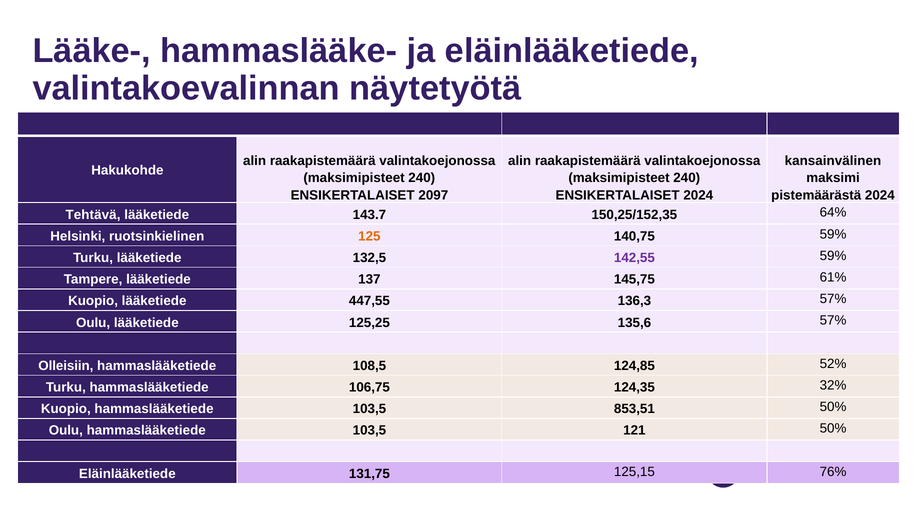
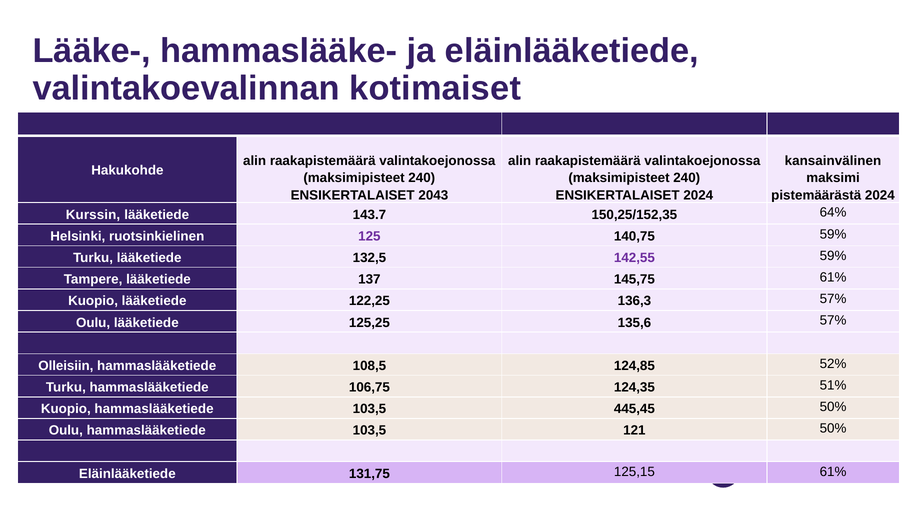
näytetyötä: näytetyötä -> kotimaiset
2097: 2097 -> 2043
Tehtävä: Tehtävä -> Kurssin
125 colour: orange -> purple
447,55: 447,55 -> 122,25
32%: 32% -> 51%
853,51: 853,51 -> 445,45
125,15 76%: 76% -> 61%
